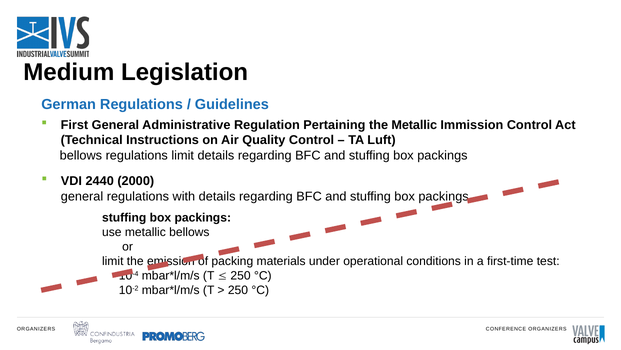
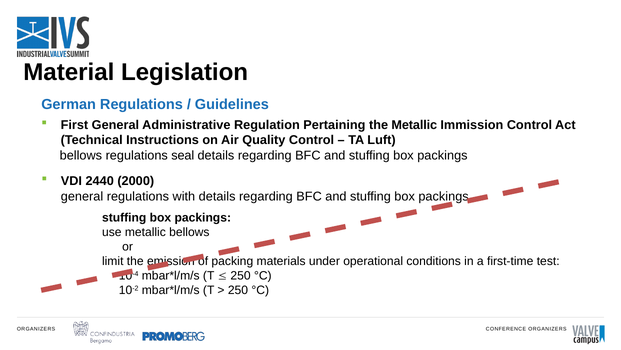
Medium: Medium -> Material
regulations limit: limit -> seal
